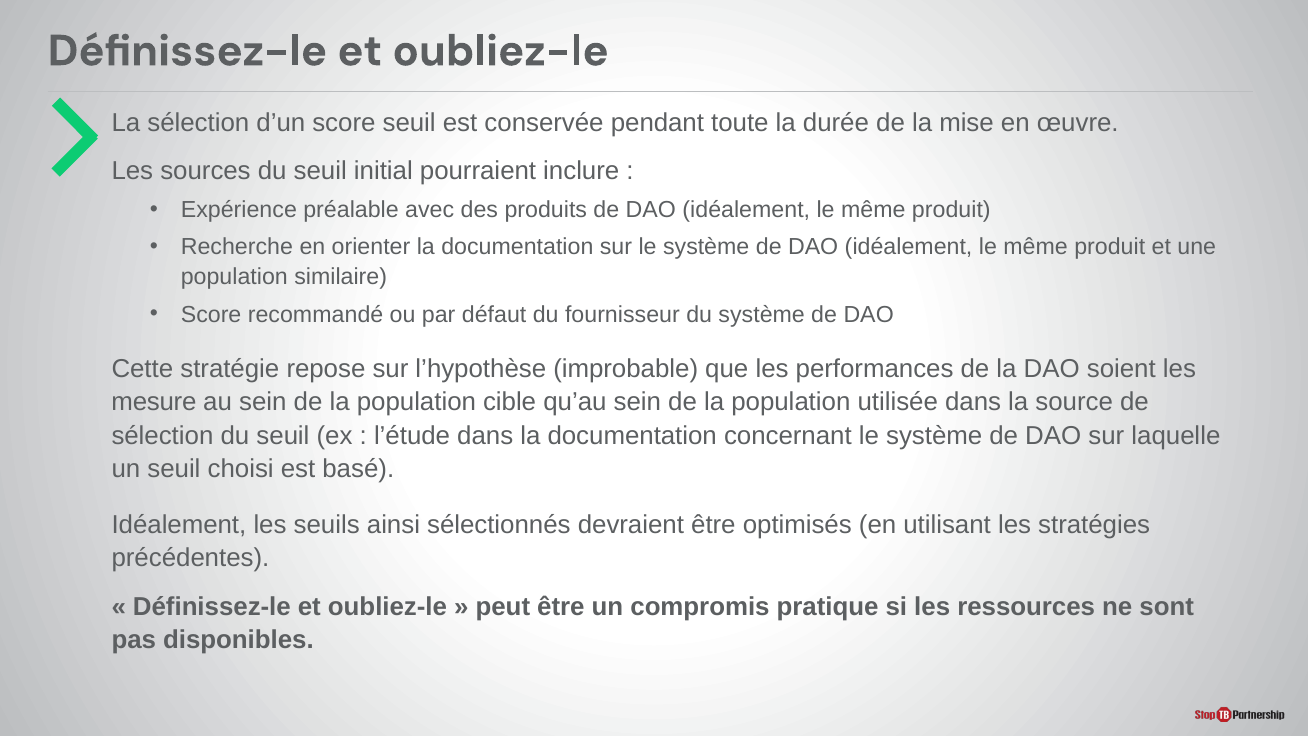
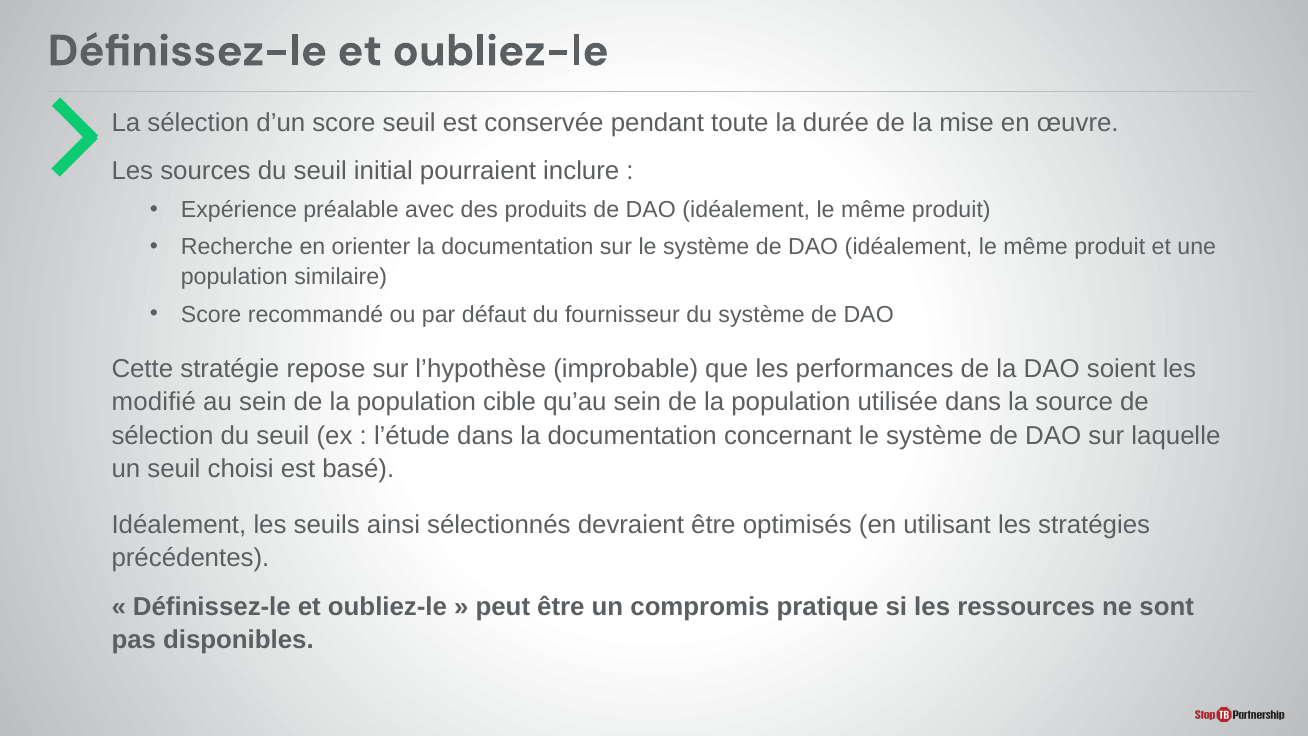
mesure: mesure -> modifié
